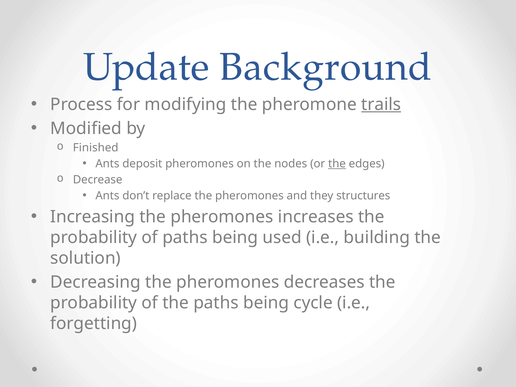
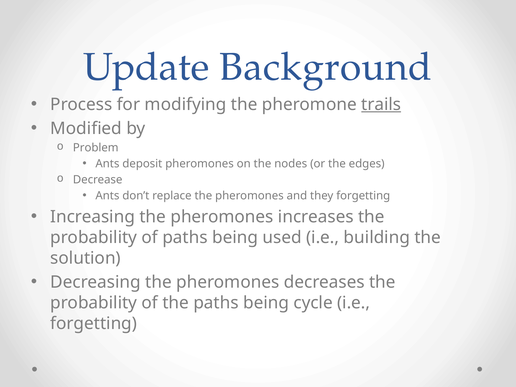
Finished: Finished -> Problem
the at (337, 164) underline: present -> none
they structures: structures -> forgetting
